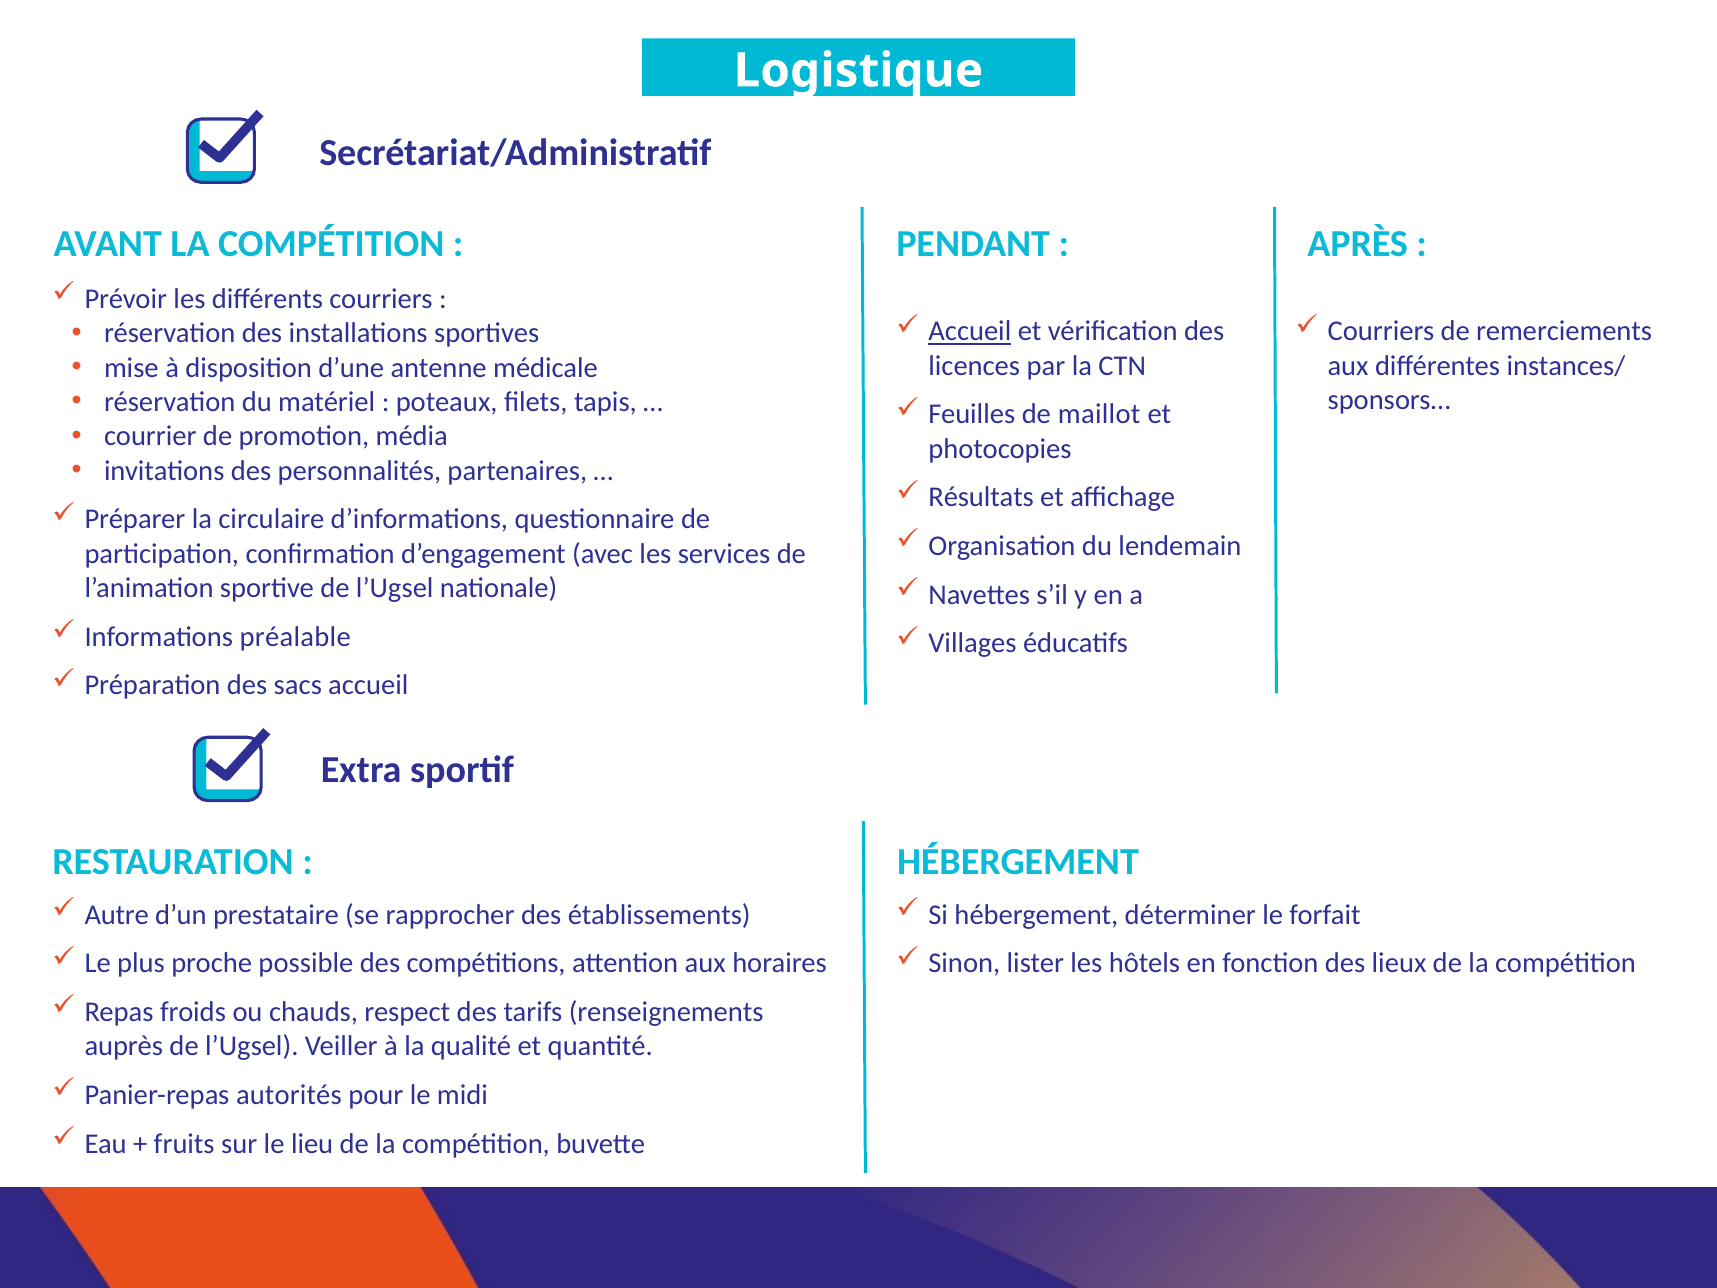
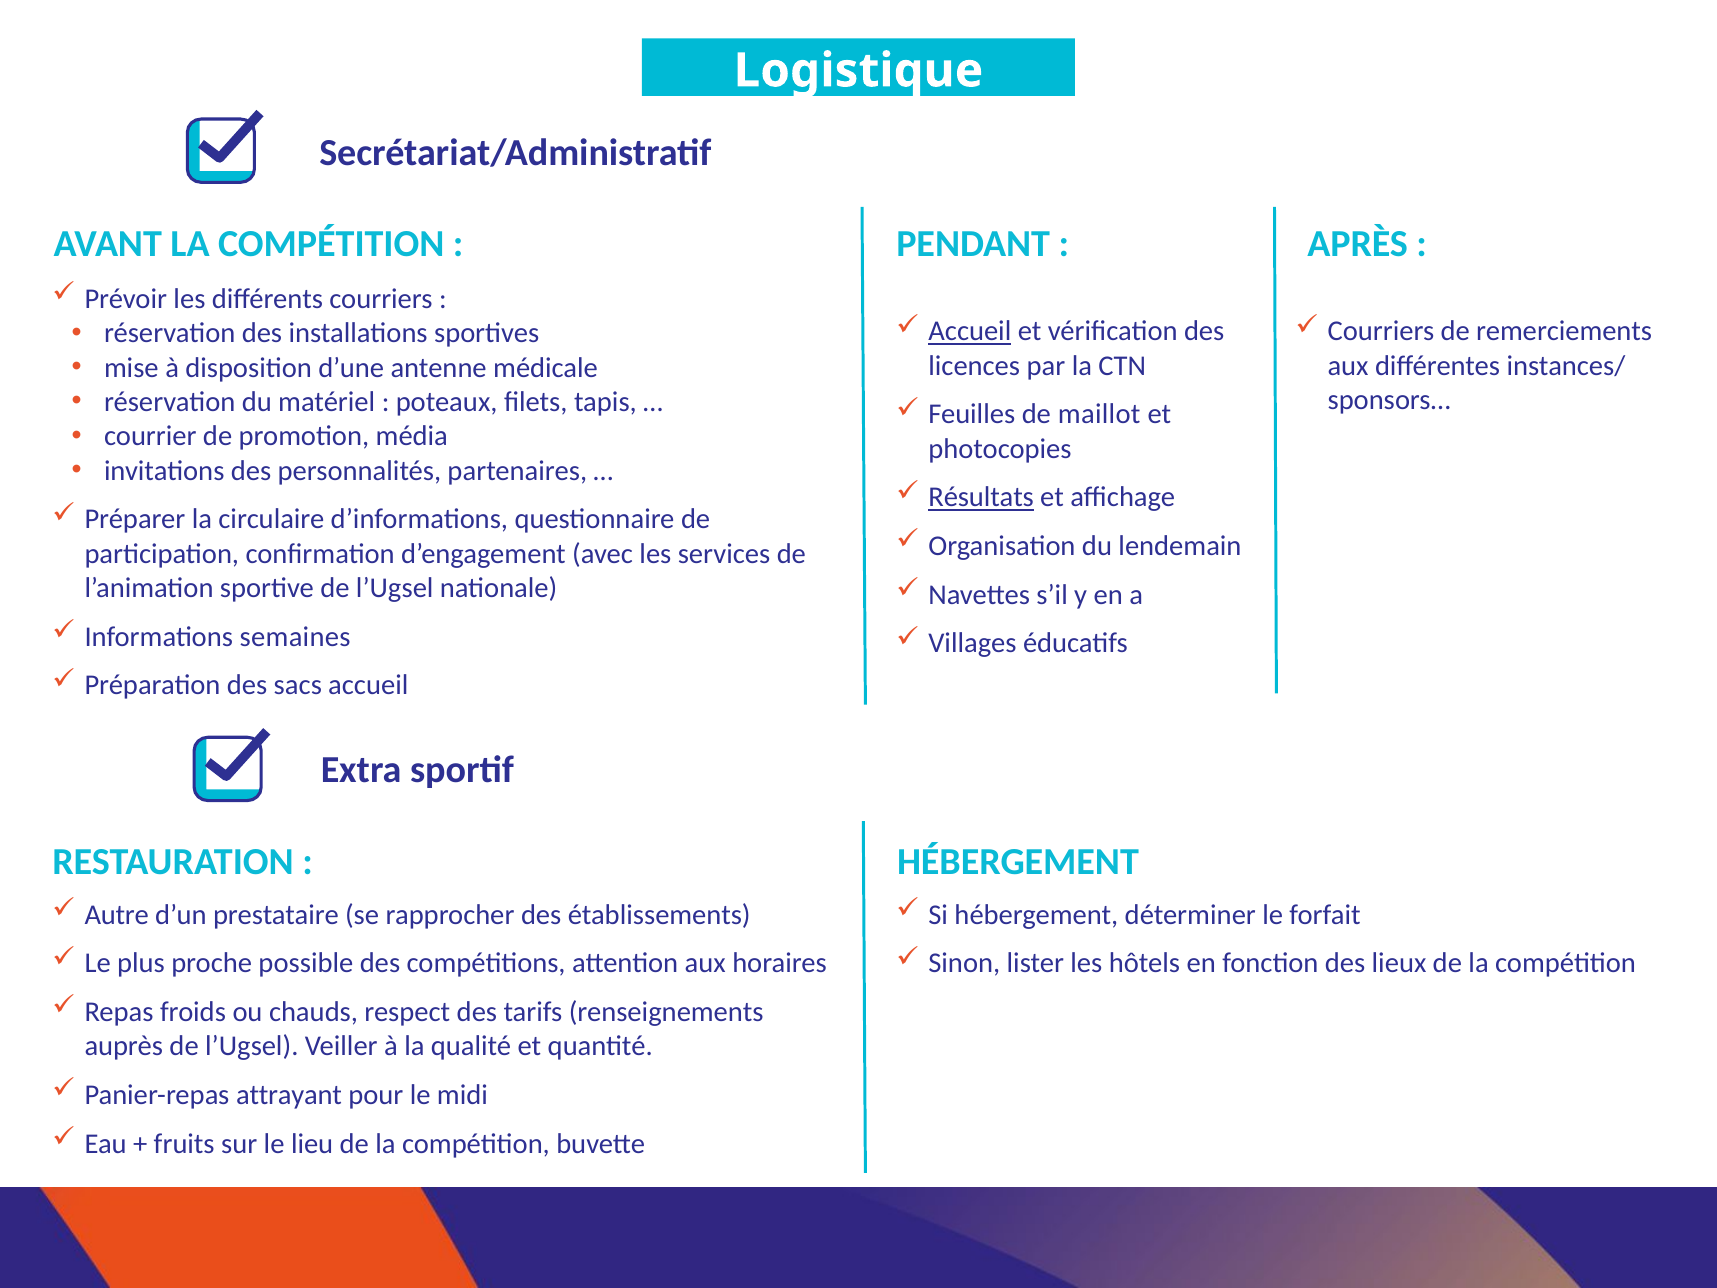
Résultats underline: none -> present
préalable: préalable -> semaines
autorités: autorités -> attrayant
